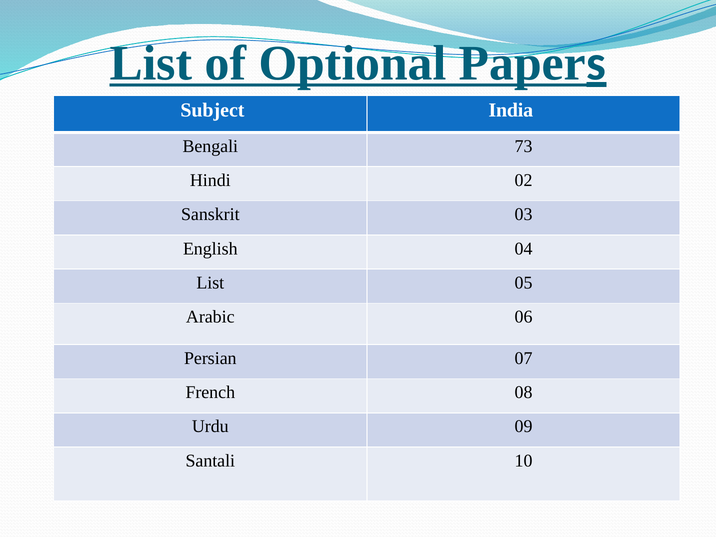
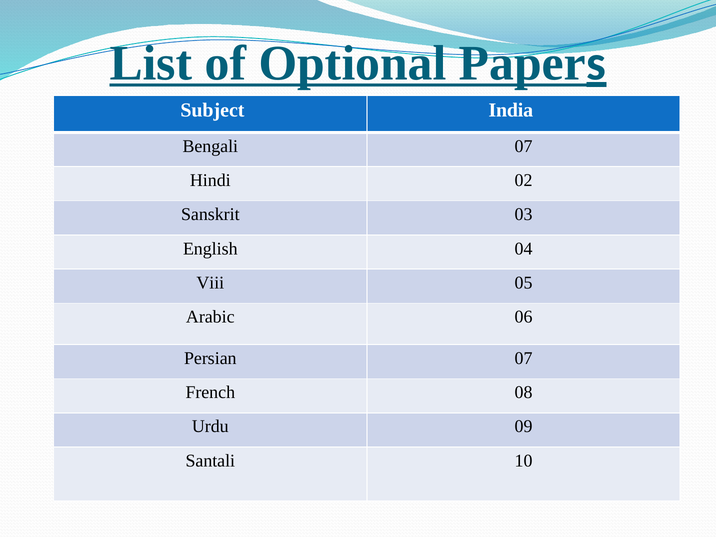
Bengali 73: 73 -> 07
List at (210, 283): List -> Viii
